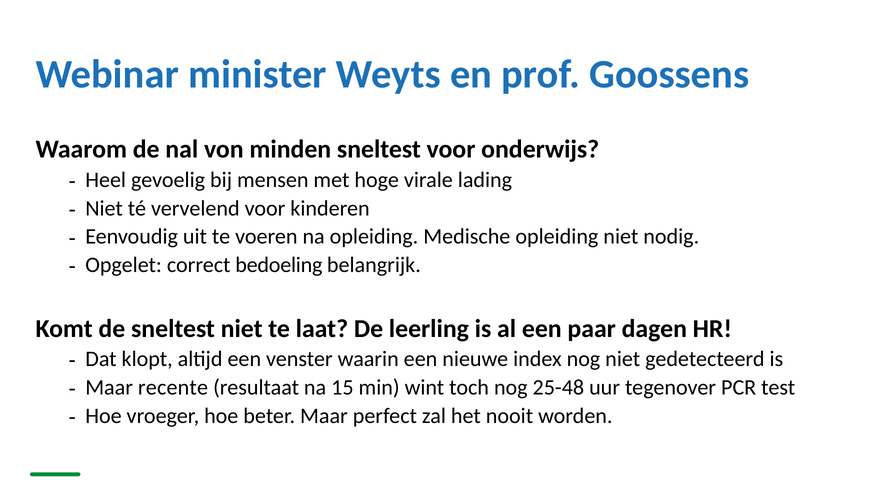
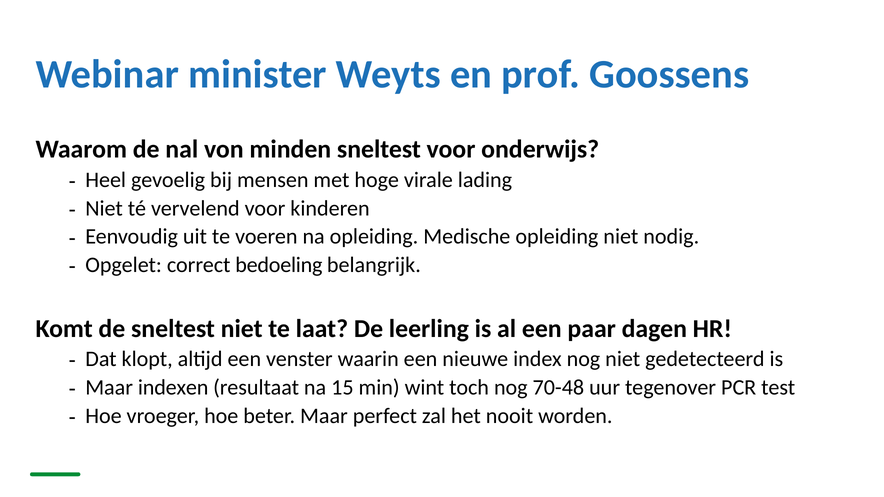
recente: recente -> indexen
25-48: 25-48 -> 70-48
